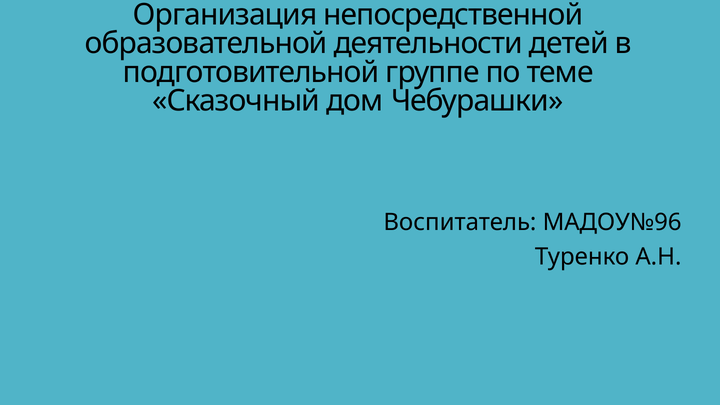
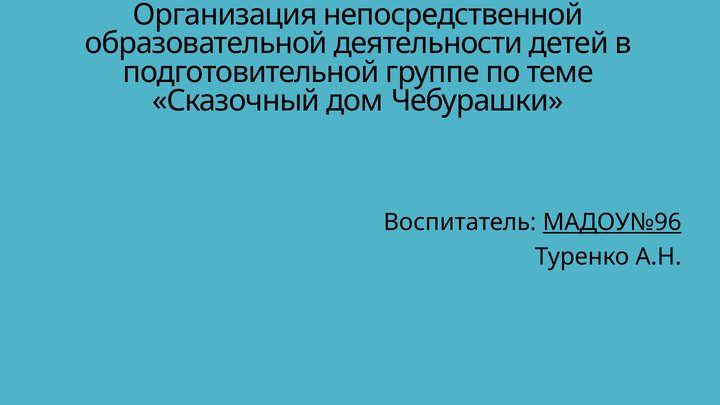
МАДОУ№96 underline: none -> present
